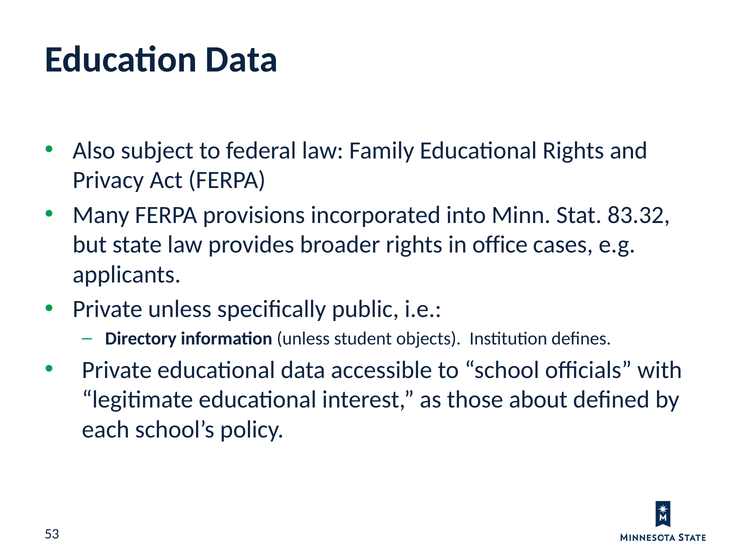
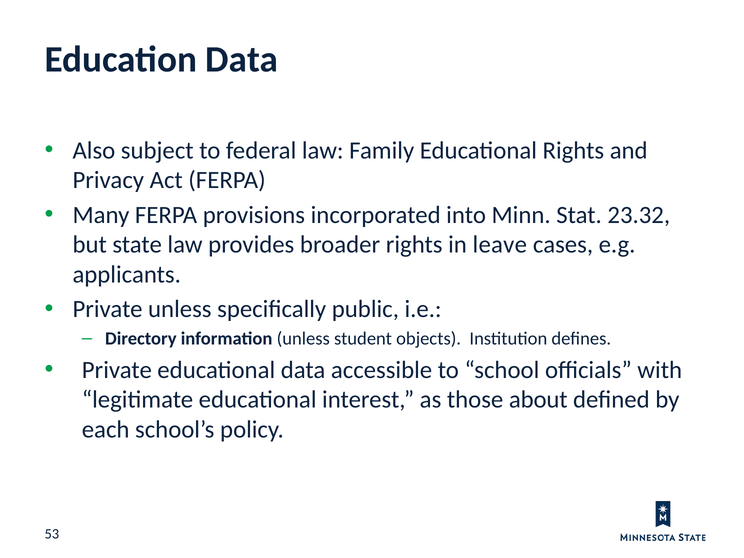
83.32: 83.32 -> 23.32
office: office -> leave
